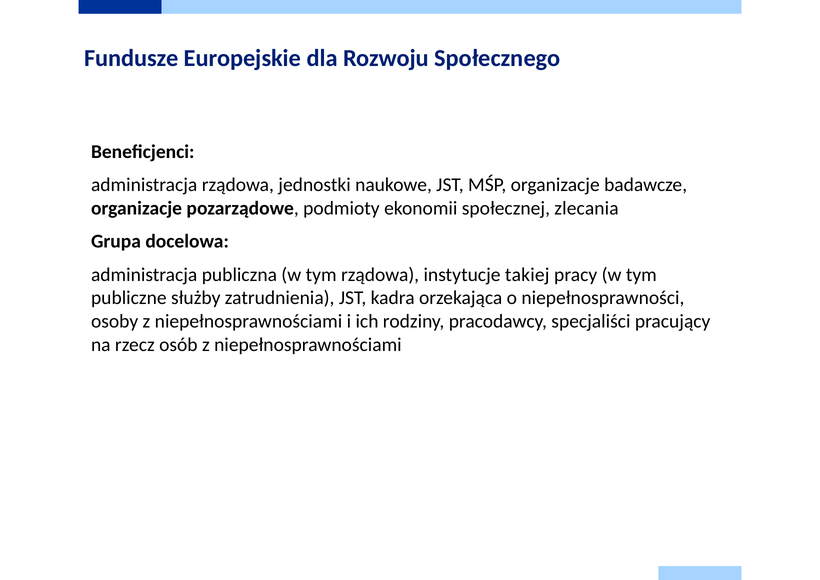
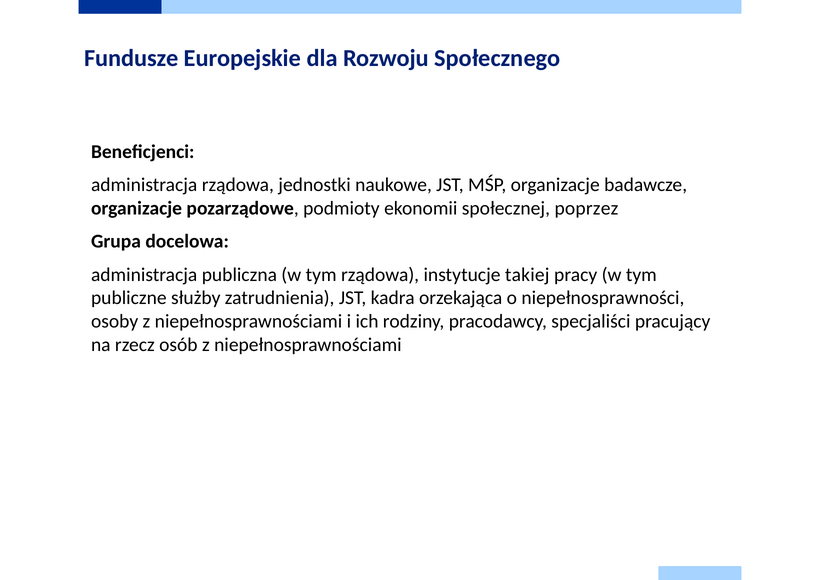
zlecania: zlecania -> poprzez
